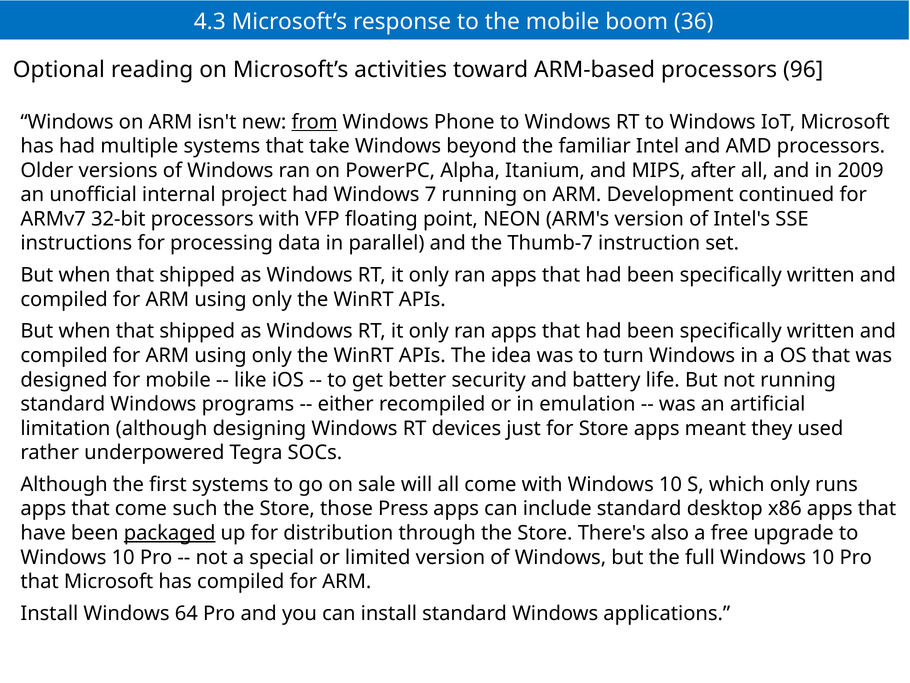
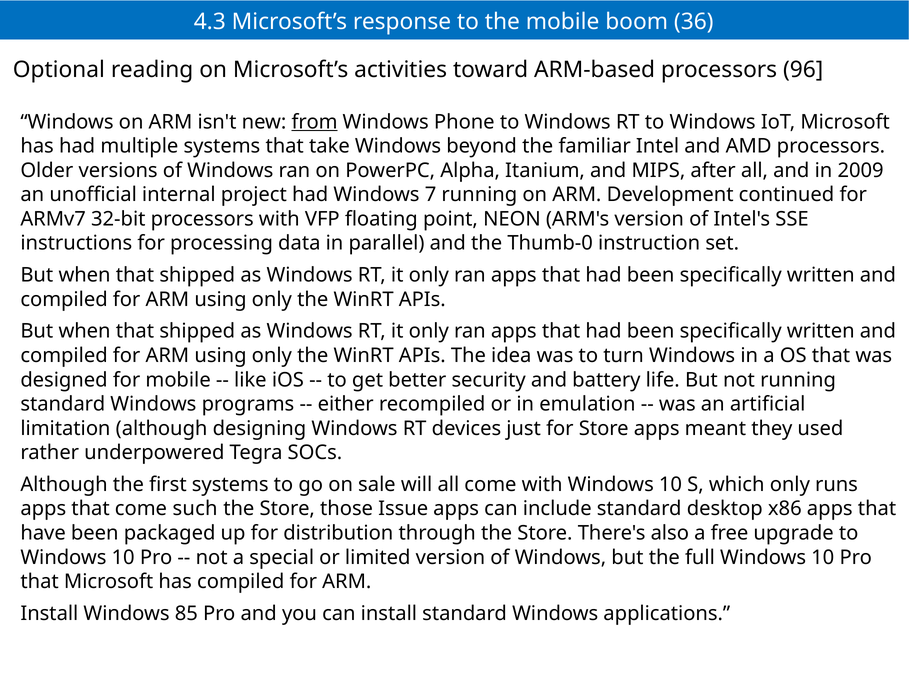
Thumb-7: Thumb-7 -> Thumb-0
Press: Press -> Issue
packaged underline: present -> none
64: 64 -> 85
